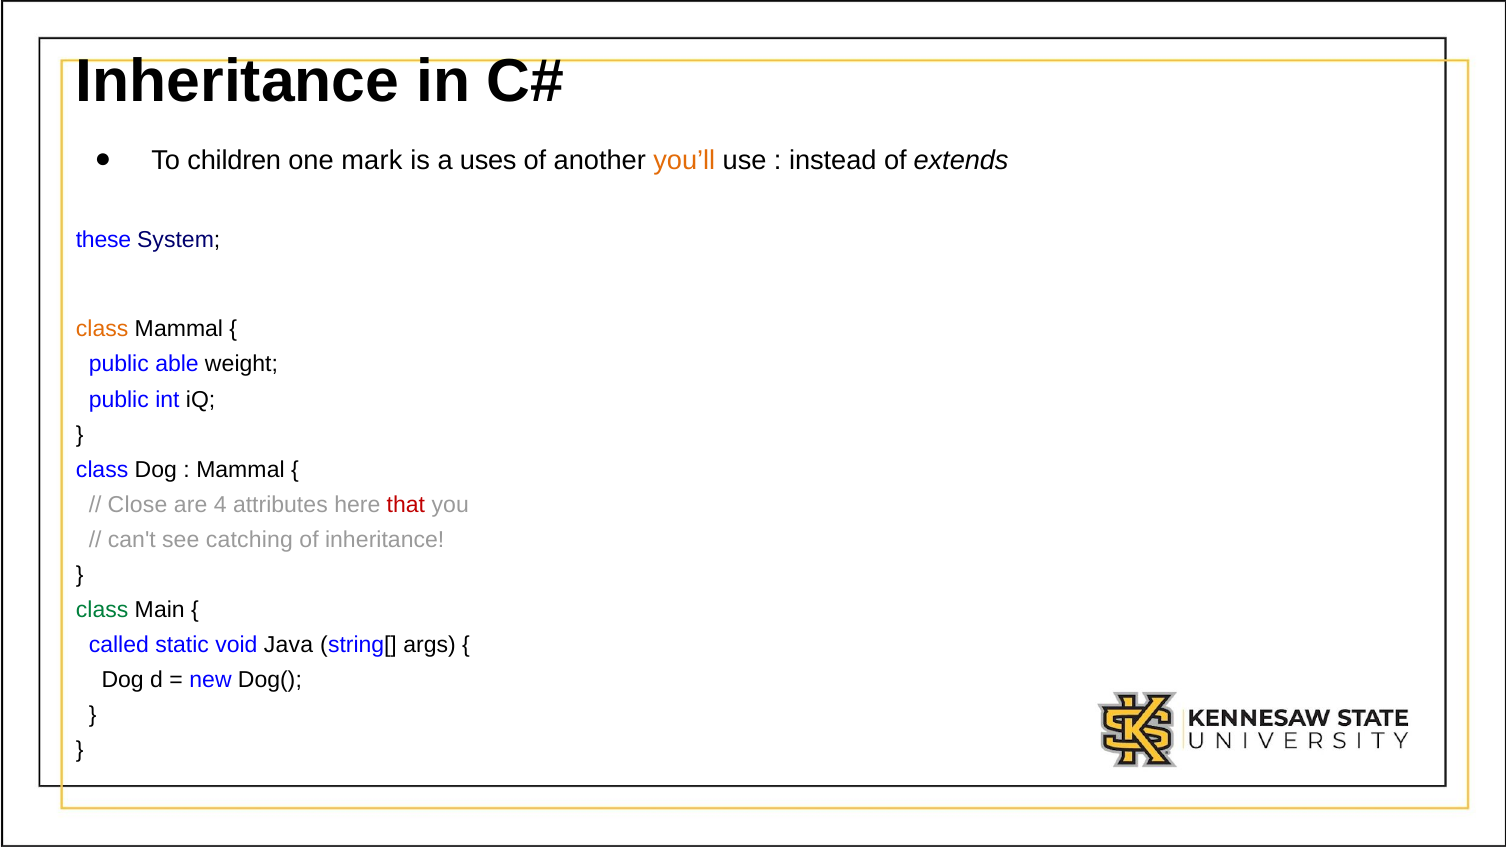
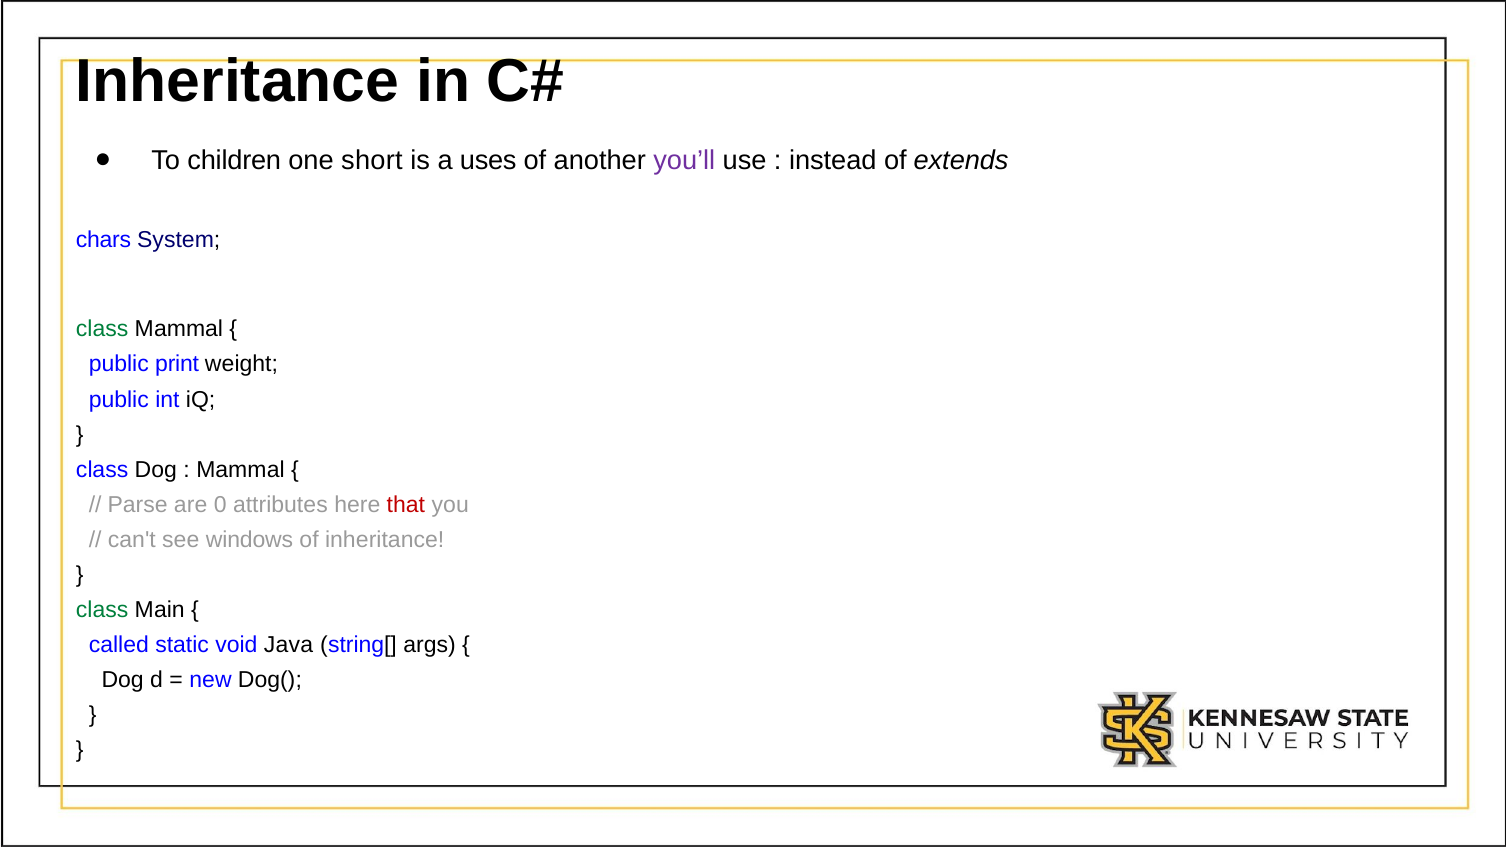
mark: mark -> short
you’ll colour: orange -> purple
these: these -> chars
class at (102, 329) colour: orange -> green
able: able -> print
Close: Close -> Parse
4: 4 -> 0
catching: catching -> windows
